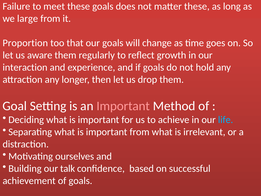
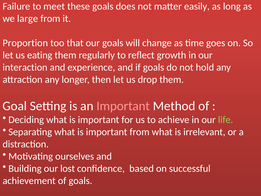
matter these: these -> easily
aware: aware -> eating
life colour: light blue -> light green
talk: talk -> lost
